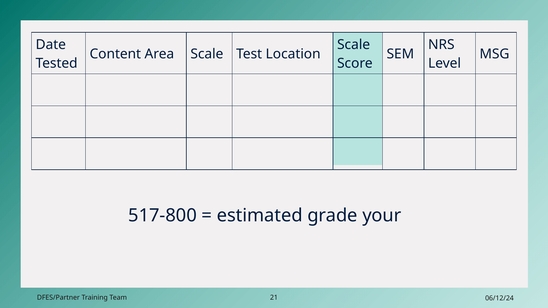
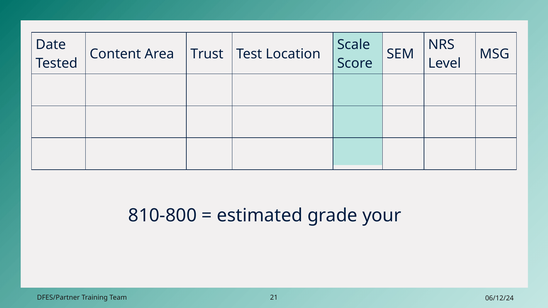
Area Scale: Scale -> Trust
517-800: 517-800 -> 810-800
